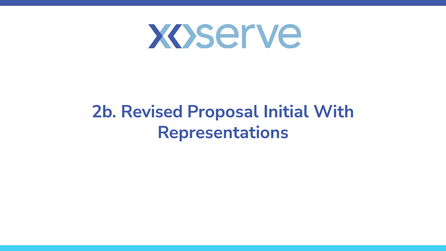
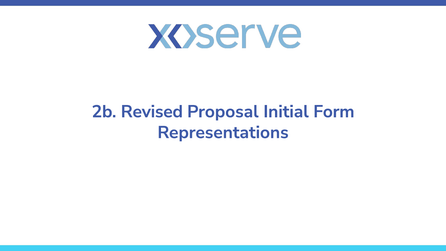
With: With -> Form
